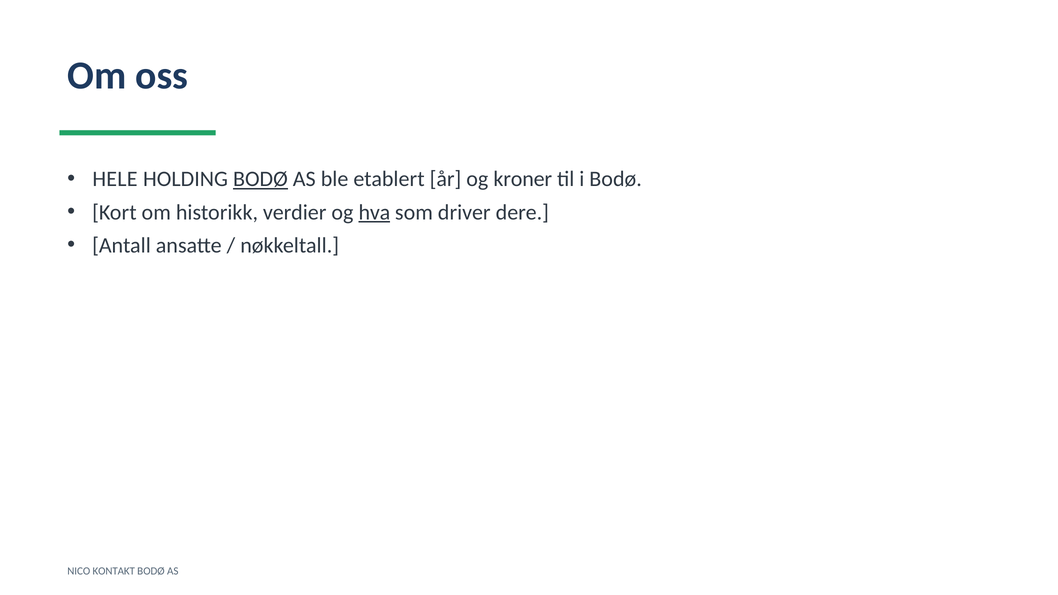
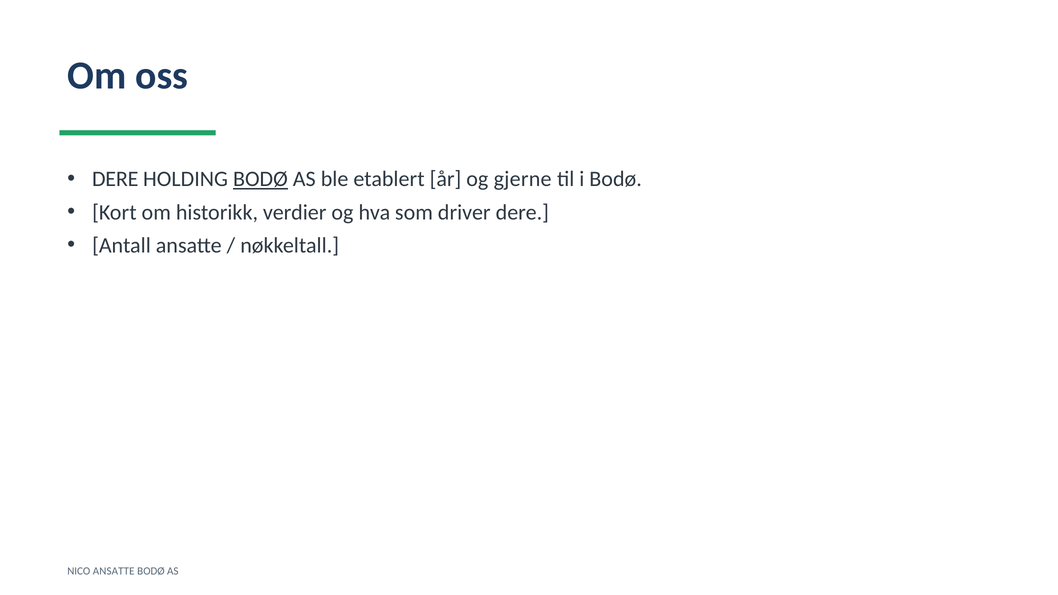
HELE at (115, 179): HELE -> DERE
kroner: kroner -> gjerne
hva underline: present -> none
NICO KONTAKT: KONTAKT -> ANSATTE
